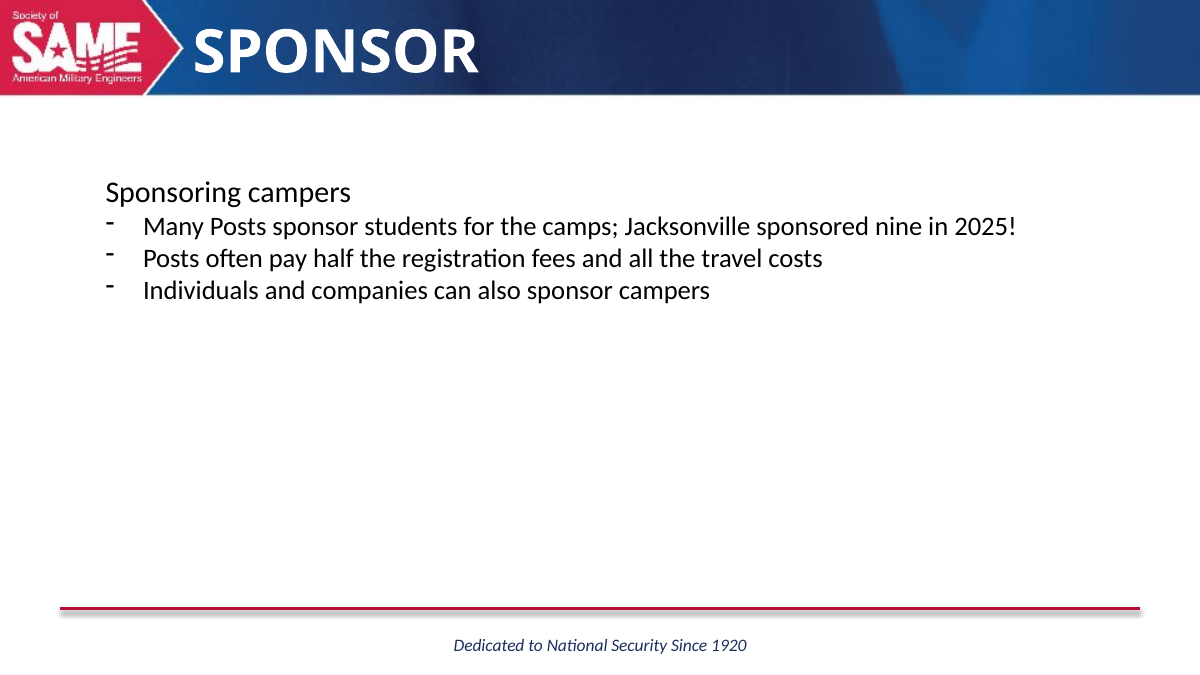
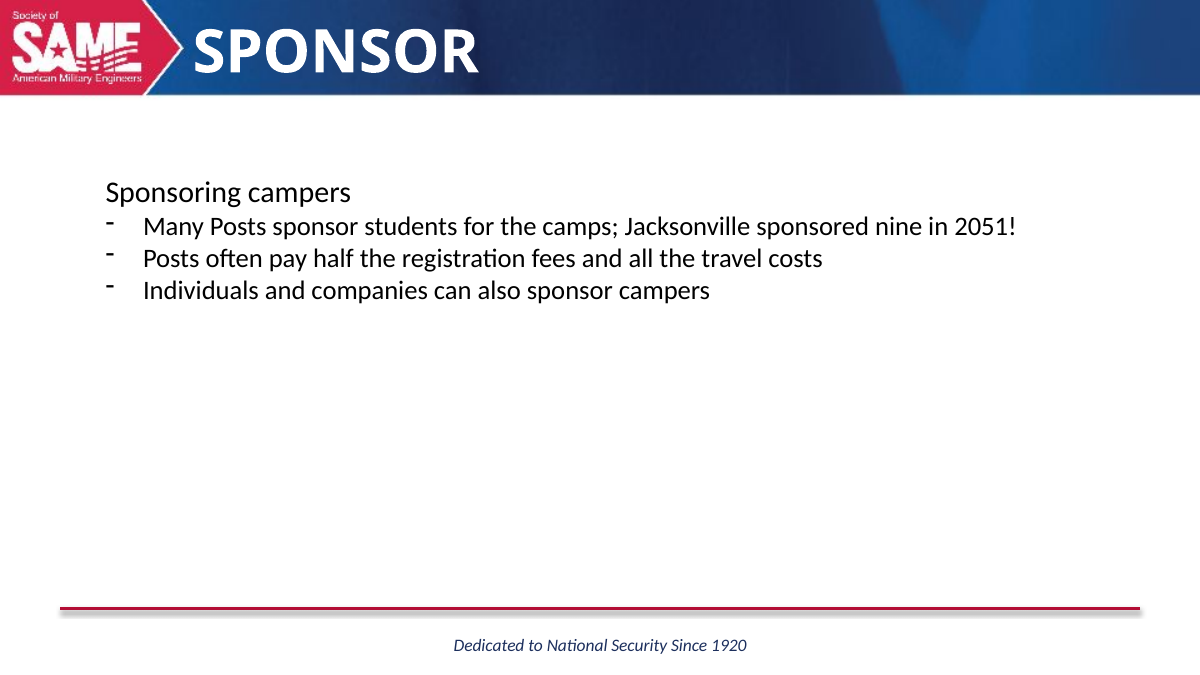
2025: 2025 -> 2051
